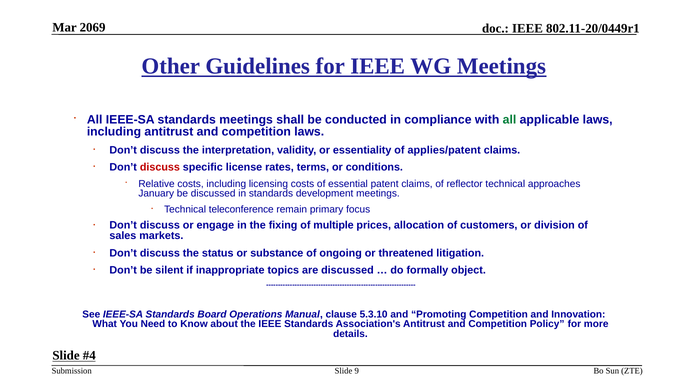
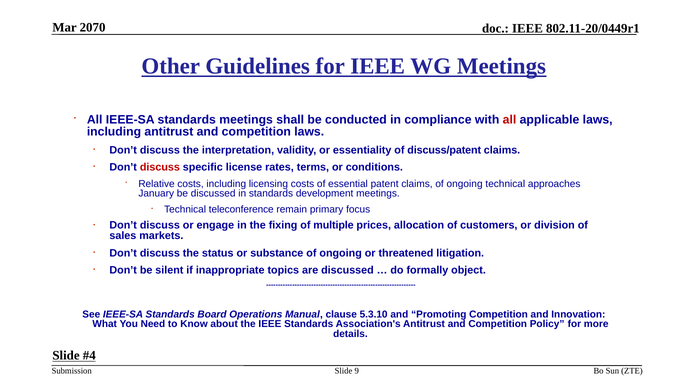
2069: 2069 -> 2070
all at (509, 120) colour: green -> red
applies/patent: applies/patent -> discuss/patent
claims of reflector: reflector -> ongoing
